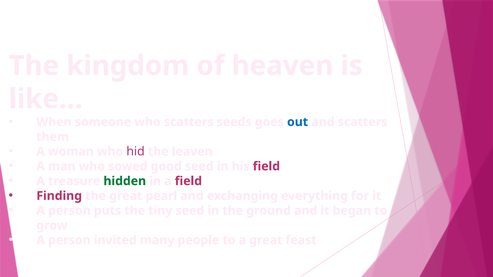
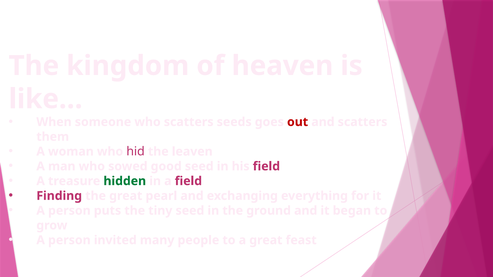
out colour: blue -> red
